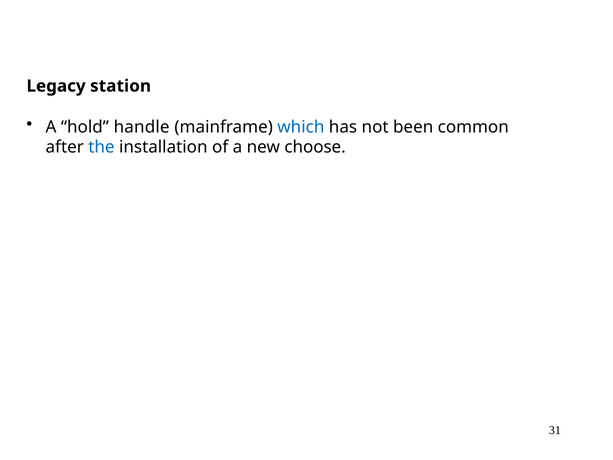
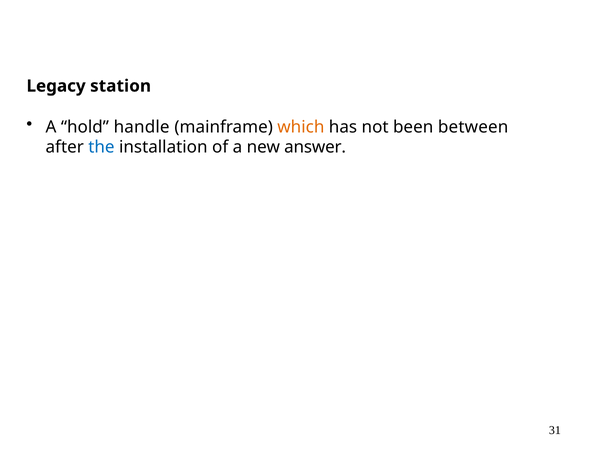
which colour: blue -> orange
common: common -> between
choose: choose -> answer
